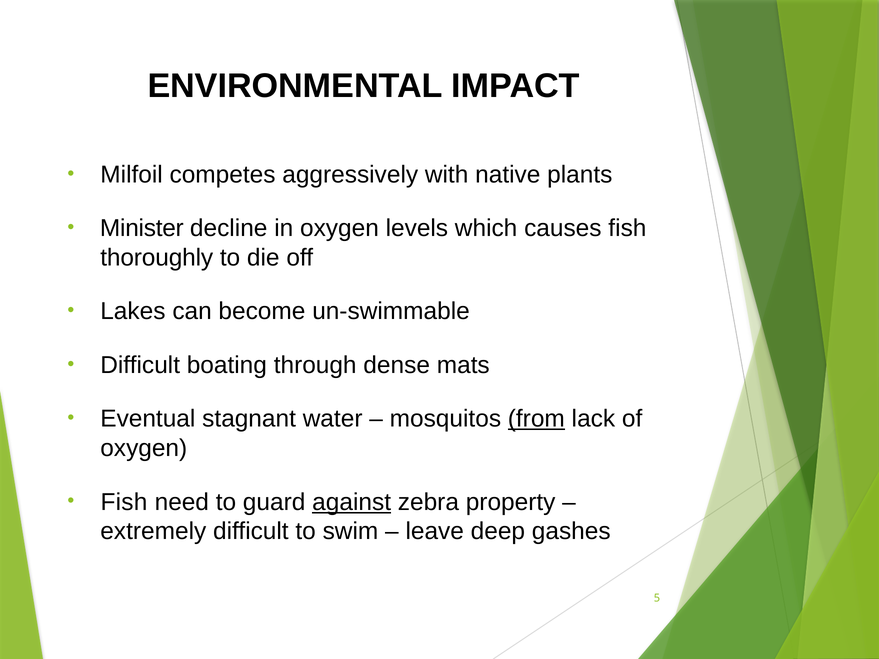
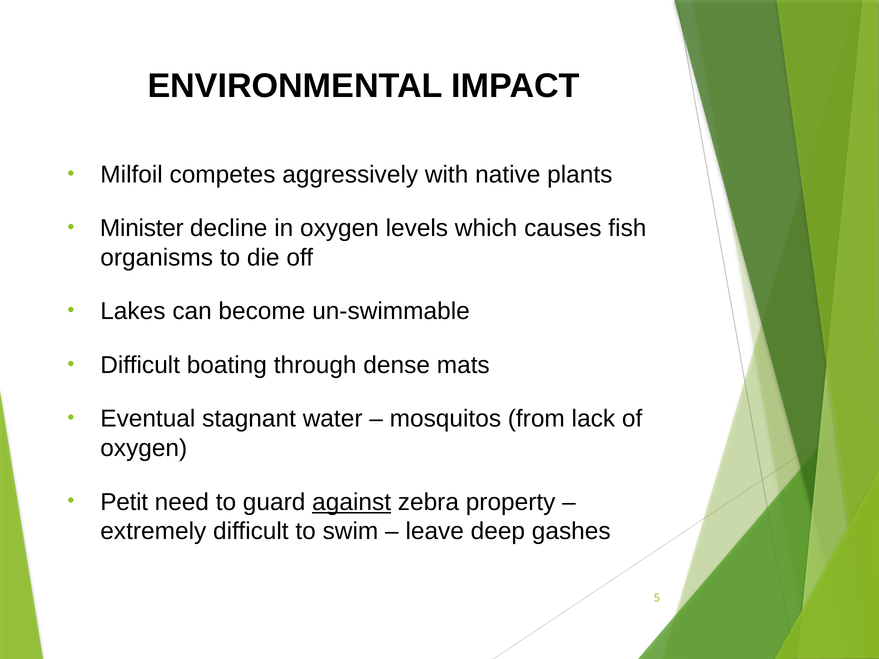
thoroughly: thoroughly -> organisms
from underline: present -> none
Fish at (124, 502): Fish -> Petit
